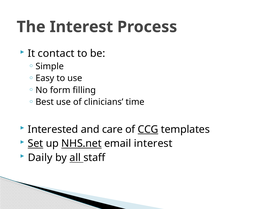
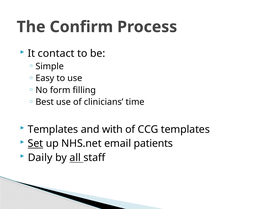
The Interest: Interest -> Confirm
Interested at (53, 129): Interested -> Templates
care: care -> with
CCG underline: present -> none
NHS.net underline: present -> none
email interest: interest -> patients
